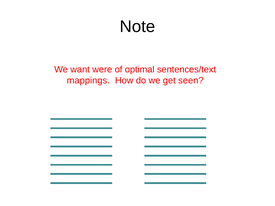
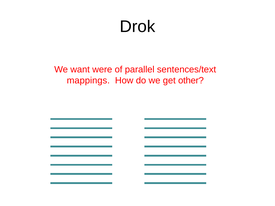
Note: Note -> Drok
optimal: optimal -> parallel
seen: seen -> other
